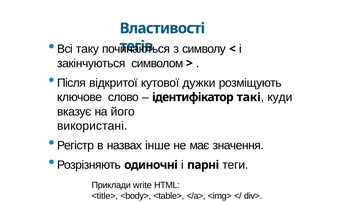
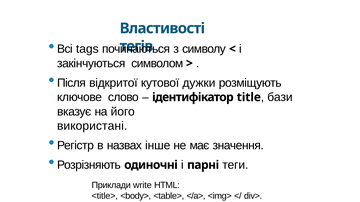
таку: таку -> tags
такі: такі -> title
куди: куди -> бази
